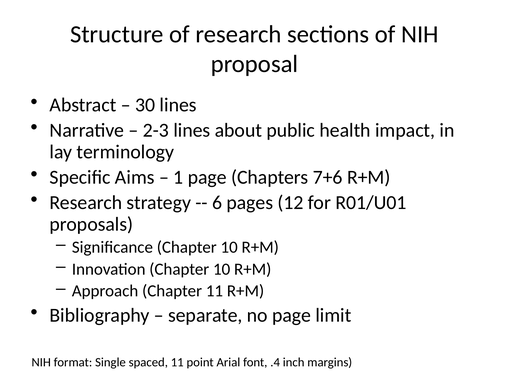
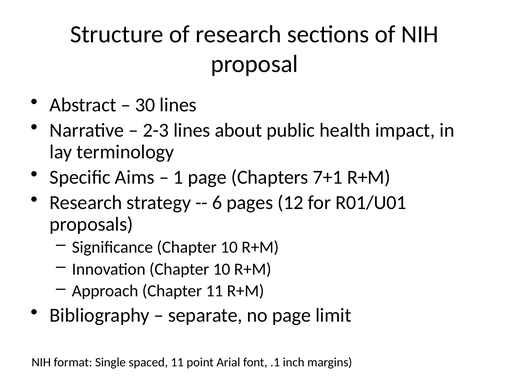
7+6: 7+6 -> 7+1
.4: .4 -> .1
